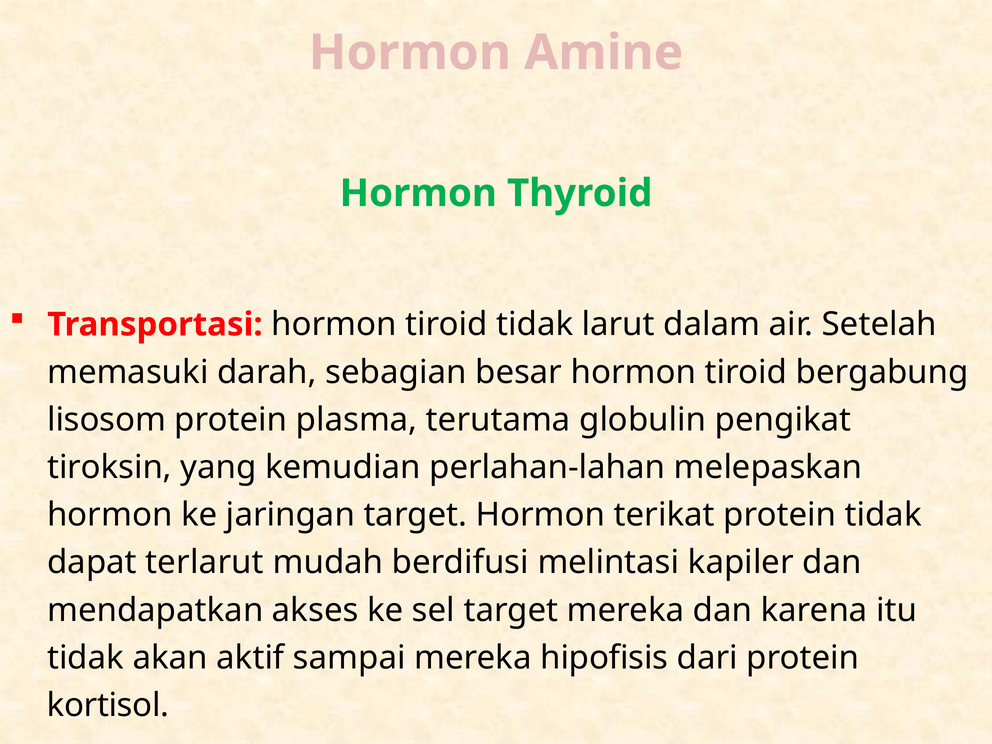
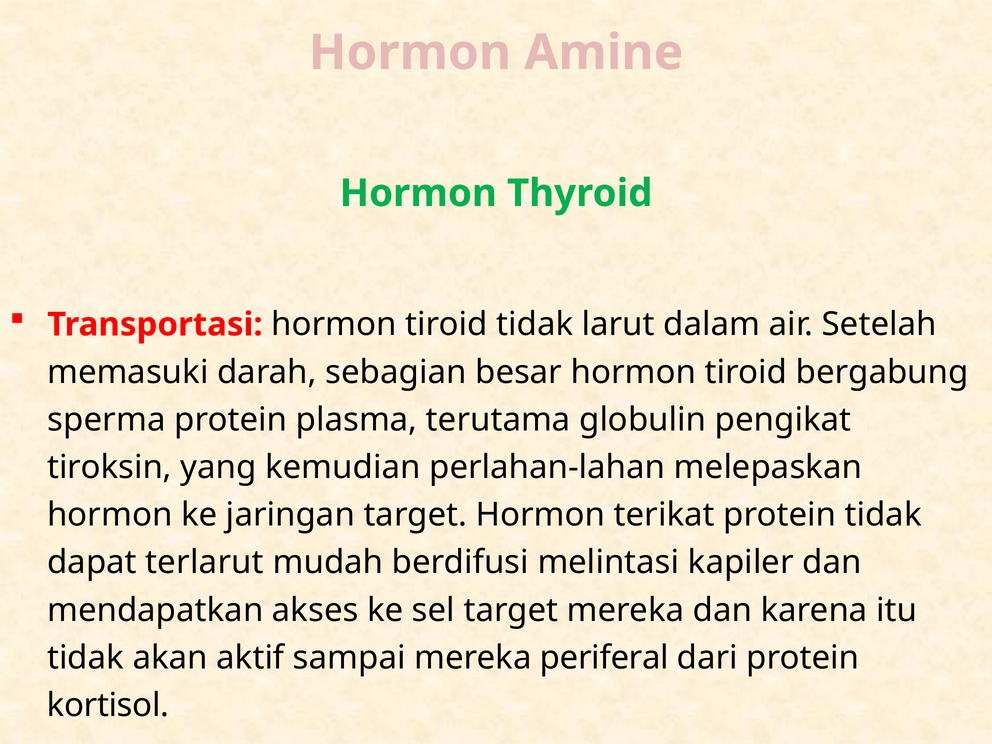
lisosom: lisosom -> sperma
hipofisis: hipofisis -> periferal
